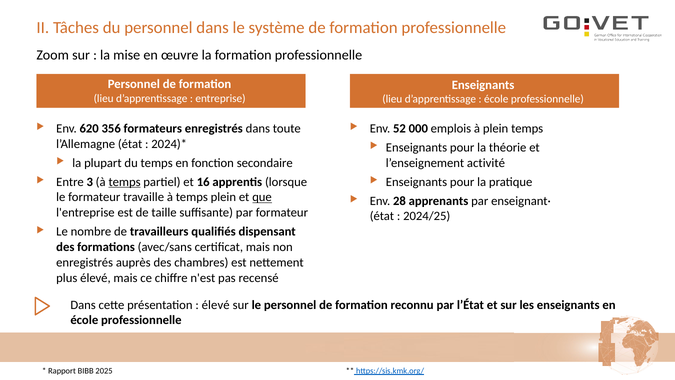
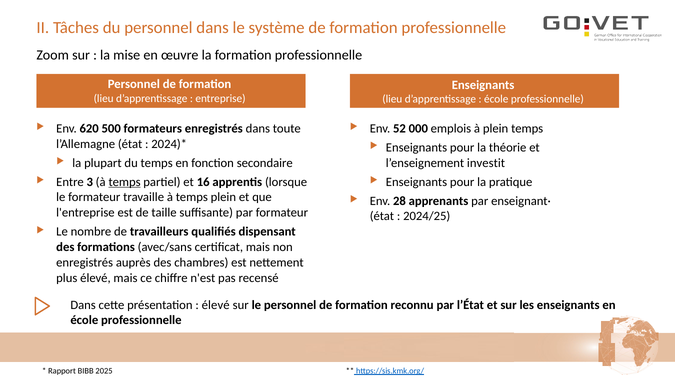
356: 356 -> 500
activité: activité -> investit
que underline: present -> none
